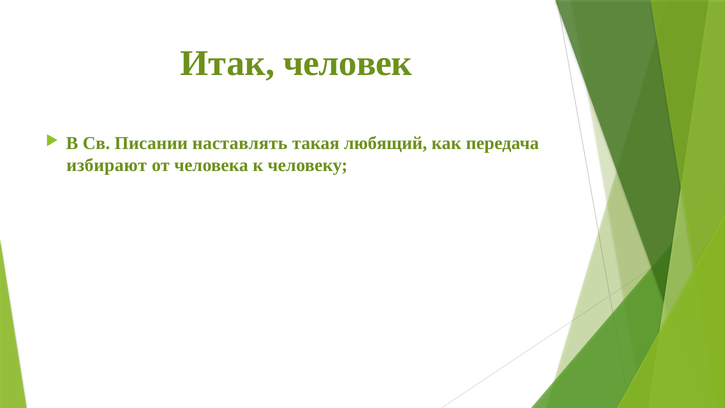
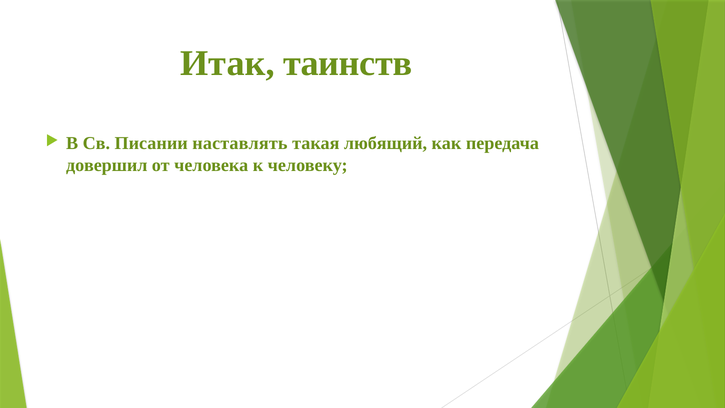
человек: человек -> таинств
избирают: избирают -> довершил
